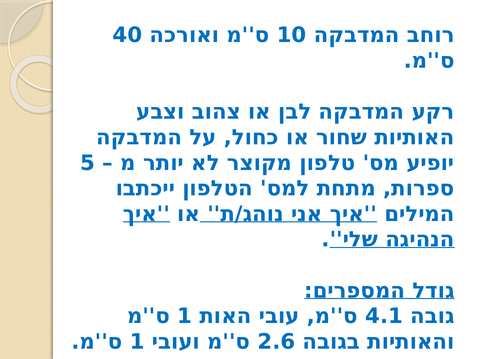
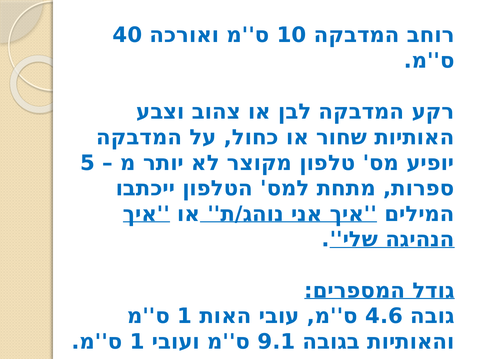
4.1: 4.1 -> 4.6
2.6: 2.6 -> 9.1
